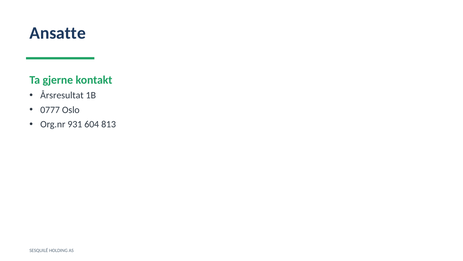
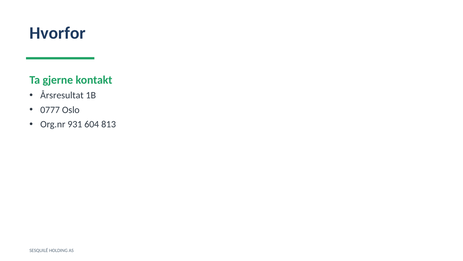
Ansatte: Ansatte -> Hvorfor
